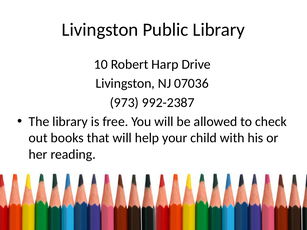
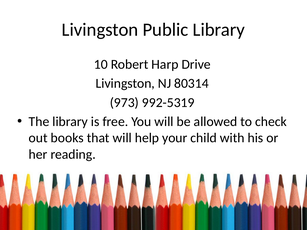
07036: 07036 -> 80314
992-2387: 992-2387 -> 992-5319
